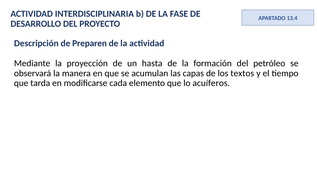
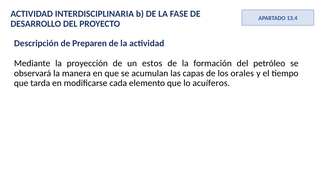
hasta: hasta -> estos
textos: textos -> orales
